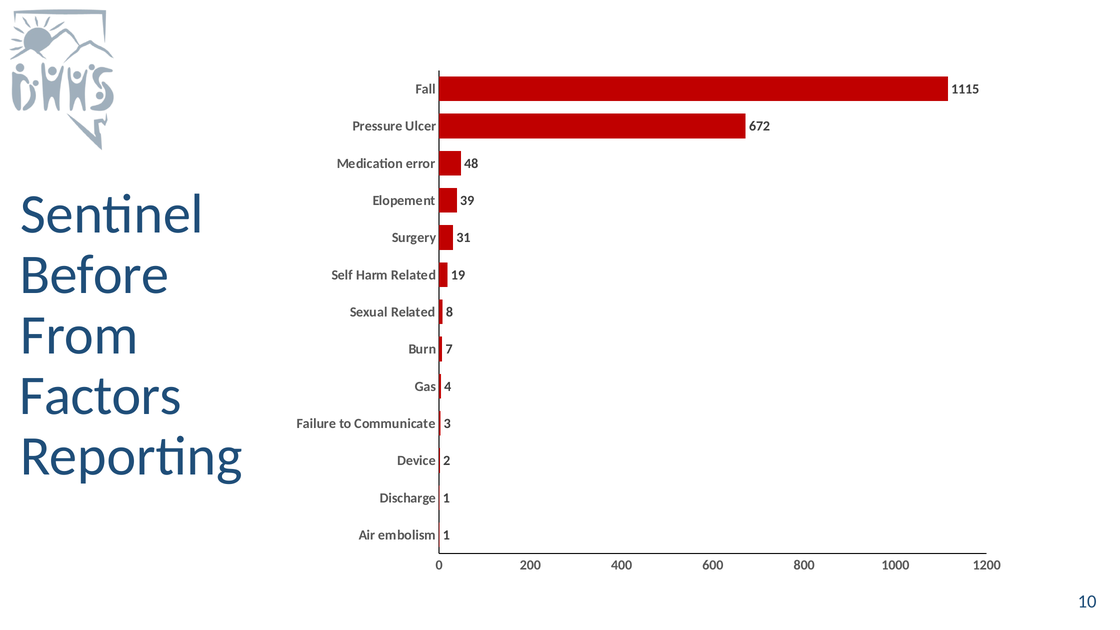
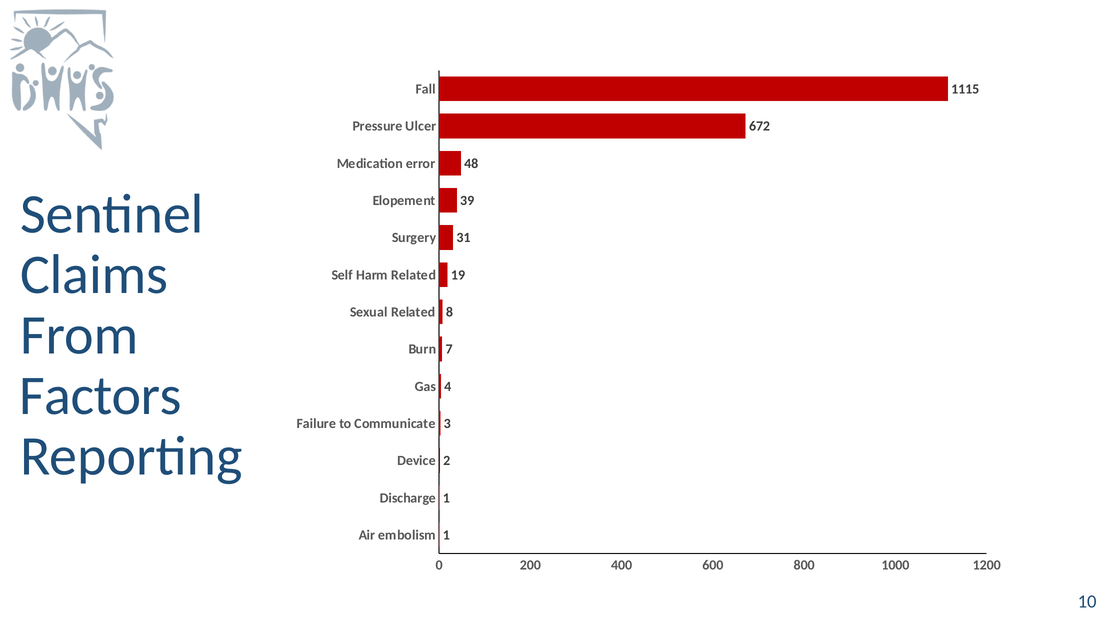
Before: Before -> Claims
